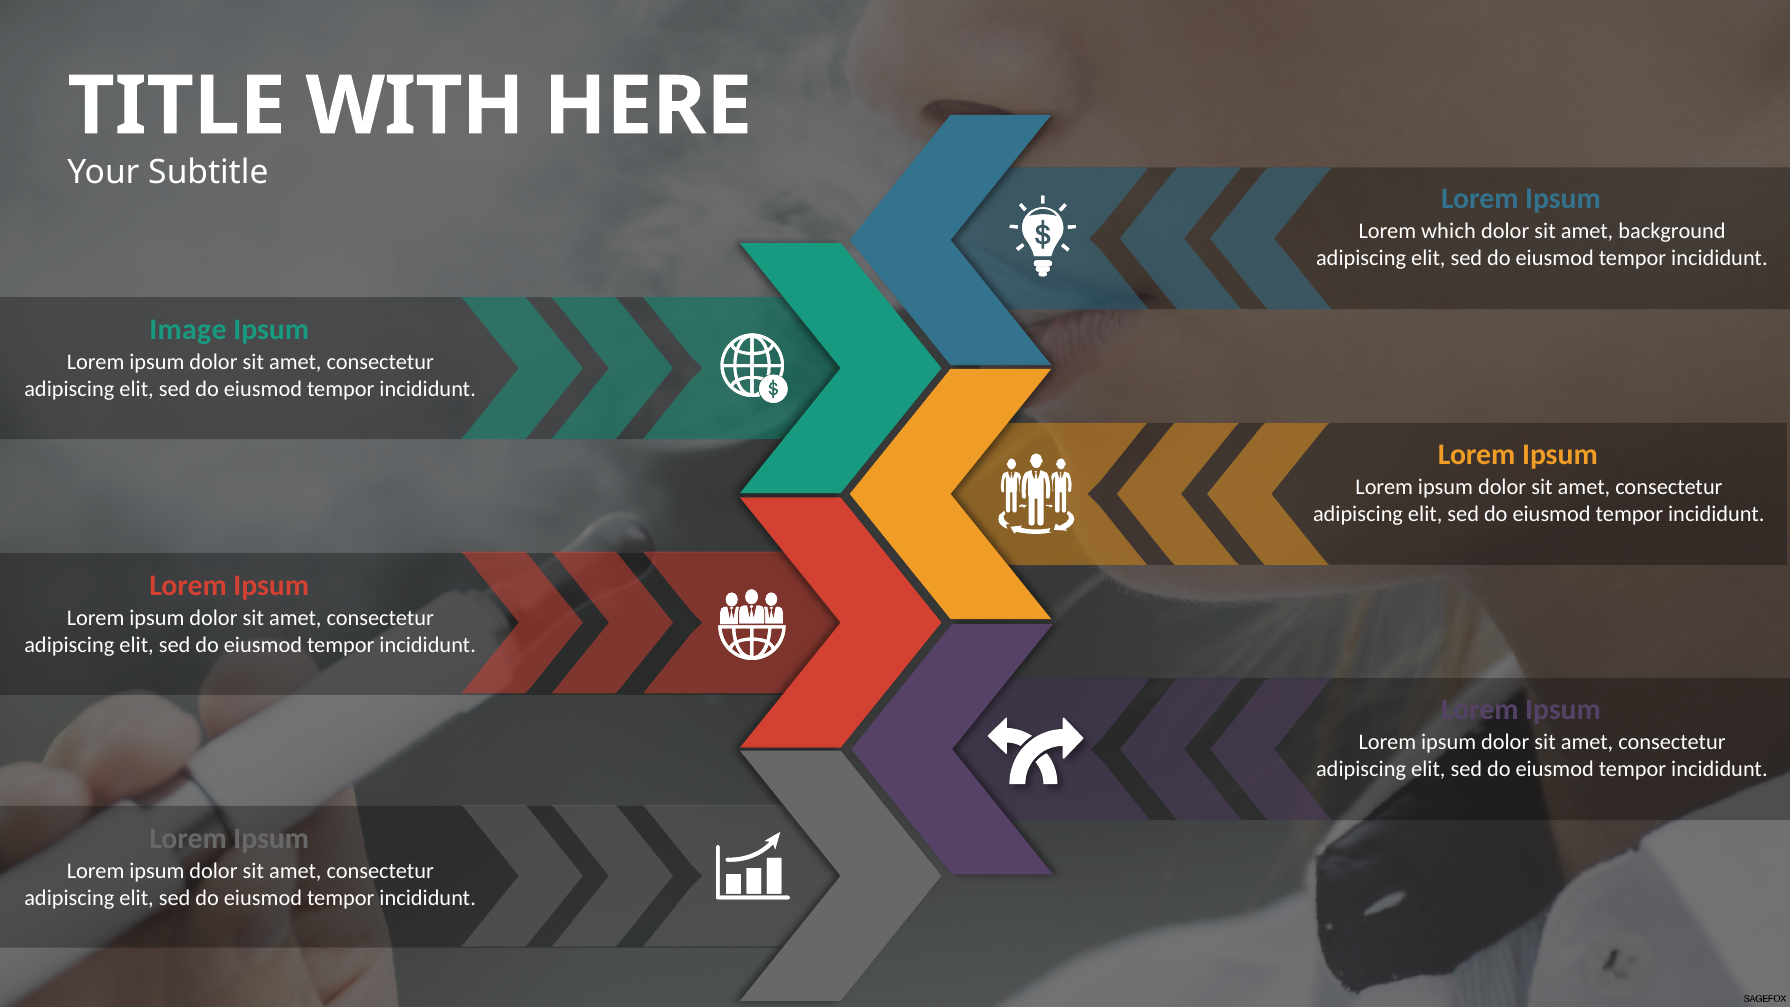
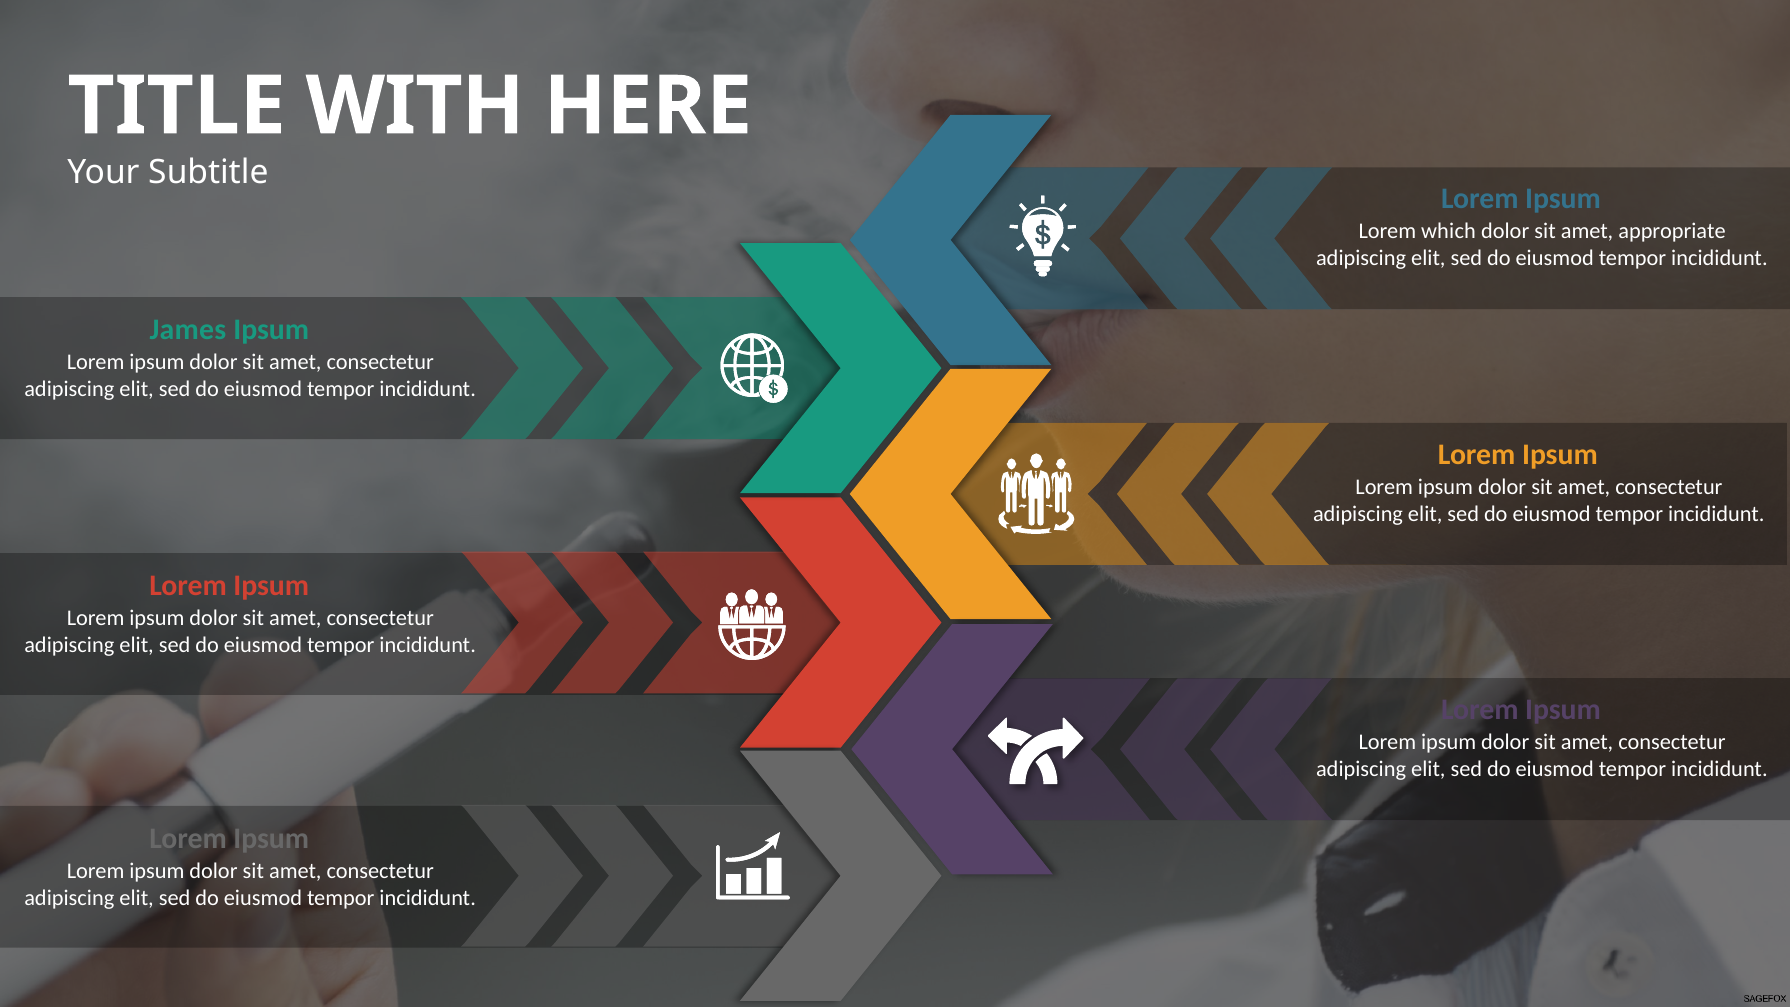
background: background -> appropriate
Image: Image -> James
